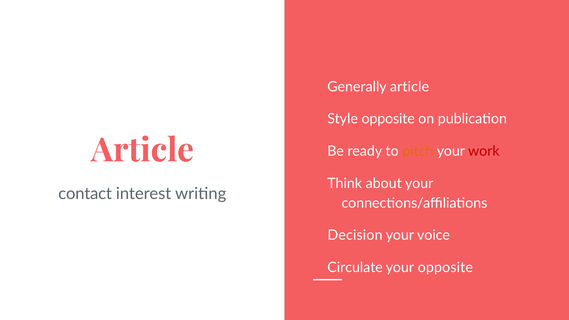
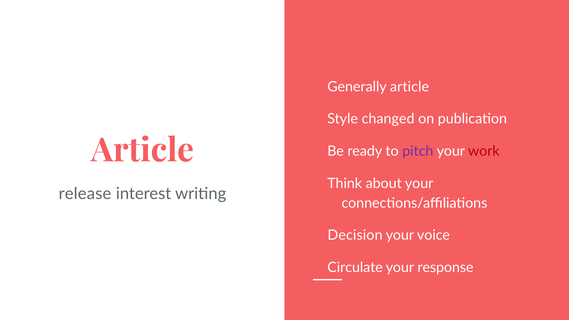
Style opposite: opposite -> changed
pitch colour: orange -> purple
contact: contact -> release
your opposite: opposite -> response
